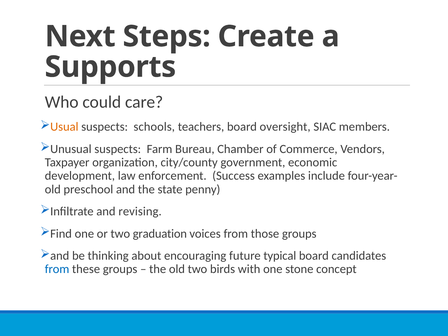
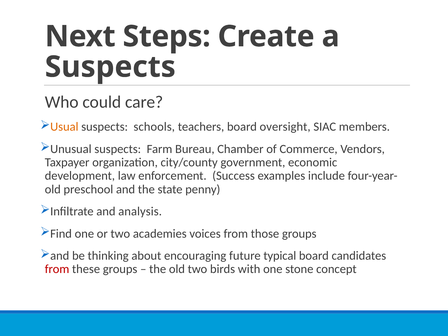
Supports at (110, 67): Supports -> Suspects
revising: revising -> analysis
graduation: graduation -> academies
from at (57, 269) colour: blue -> red
